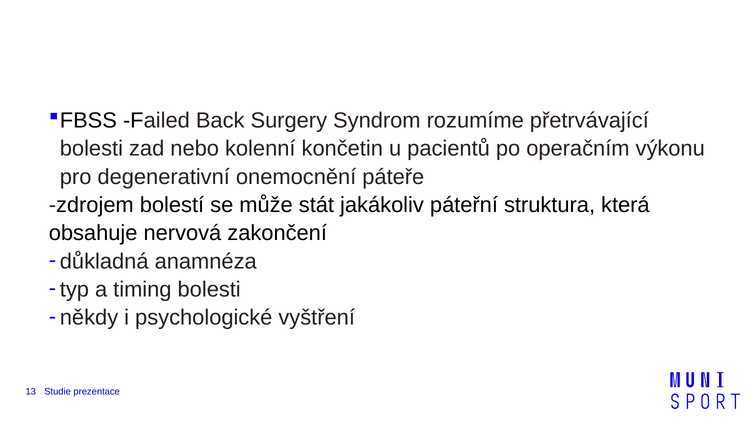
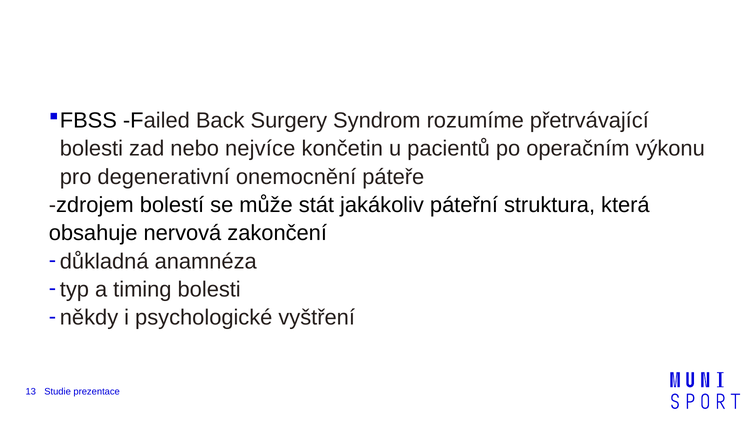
kolenní: kolenní -> nejvíce
